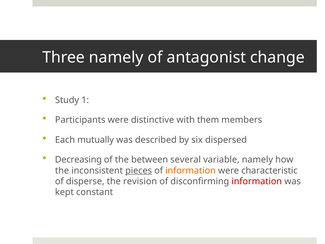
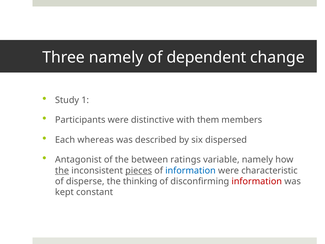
antagonist: antagonist -> dependent
mutually: mutually -> whereas
Decreasing: Decreasing -> Antagonist
several: several -> ratings
the at (62, 170) underline: none -> present
information at (190, 170) colour: orange -> blue
revision: revision -> thinking
